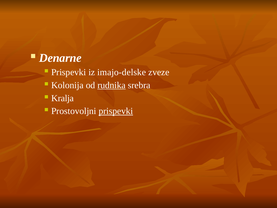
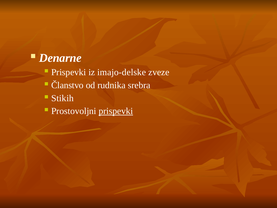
Kolonija: Kolonija -> Članstvo
rudnika underline: present -> none
Kralja: Kralja -> Stikih
